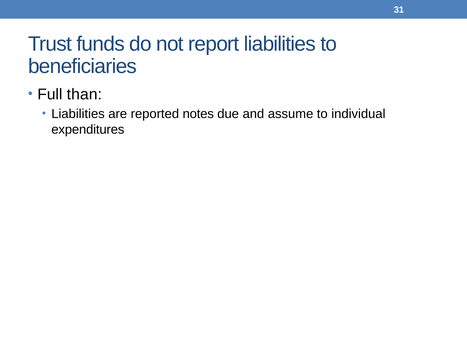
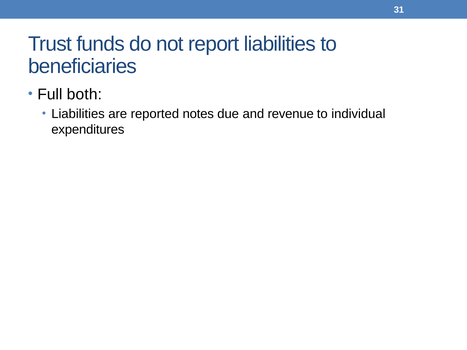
than: than -> both
assume: assume -> revenue
